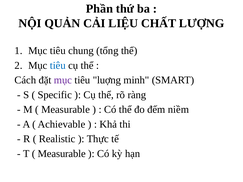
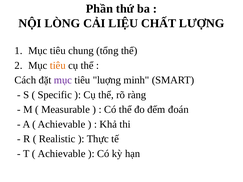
QUẢN: QUẢN -> LÒNG
tiêu at (58, 65) colour: blue -> orange
niềm: niềm -> đoán
Measurable at (62, 154): Measurable -> Achievable
